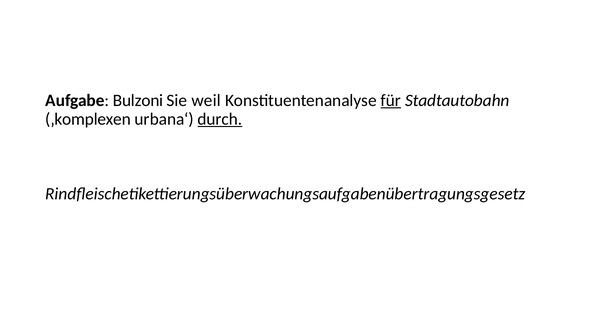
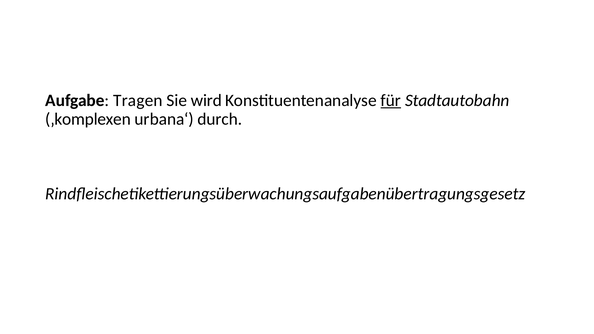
Bulzoni: Bulzoni -> Tragen
weil: weil -> wird
durch underline: present -> none
